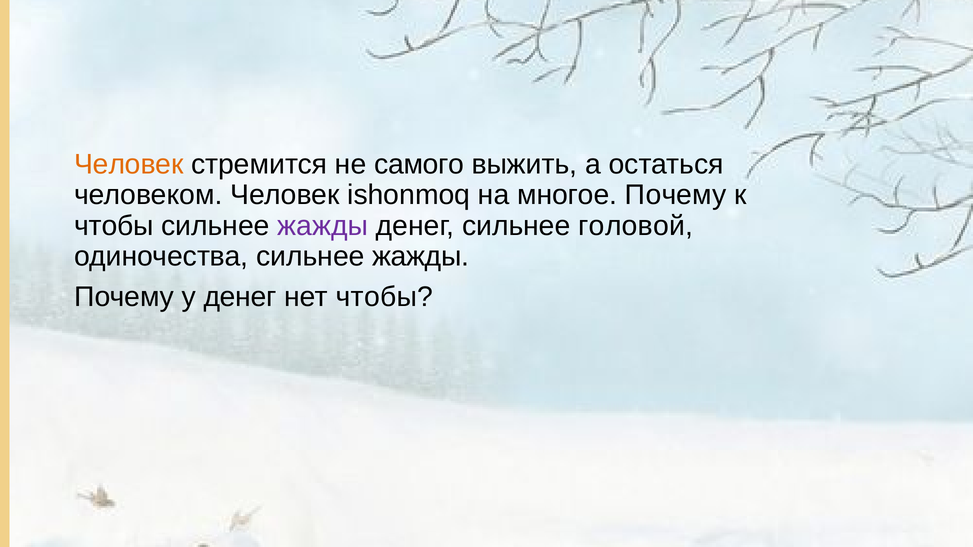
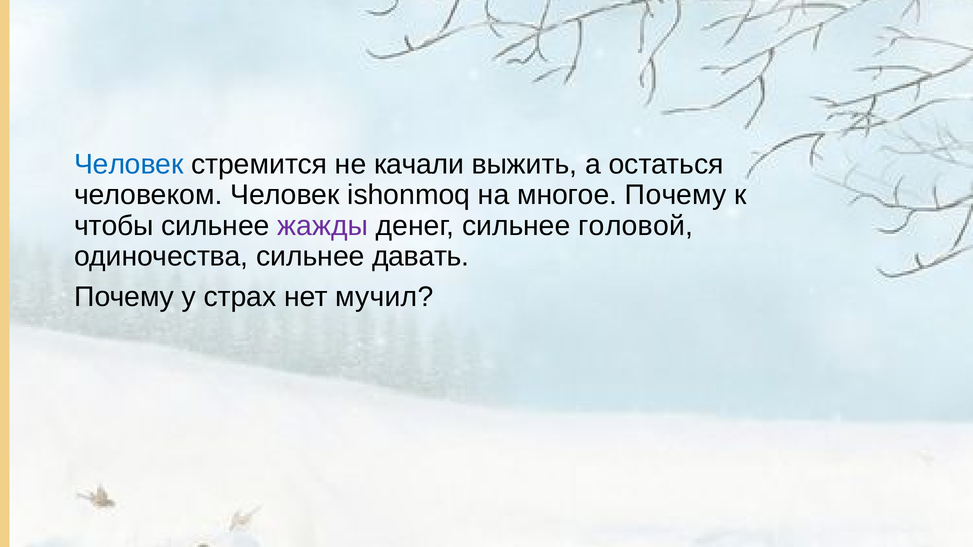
Человек at (129, 165) colour: orange -> blue
самого: самого -> качали
одиночества сильнее жажды: жажды -> давать
у денег: денег -> страх
нет чтобы: чтобы -> мучил
